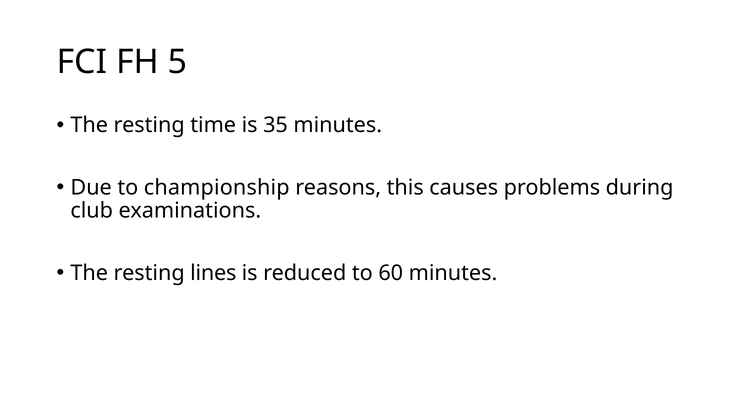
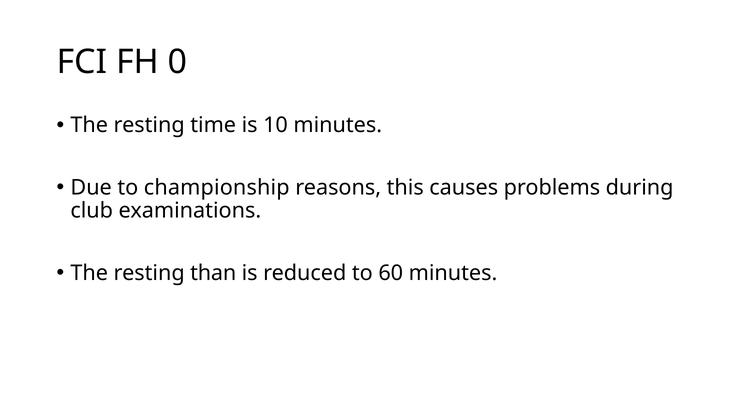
5: 5 -> 0
35: 35 -> 10
lines: lines -> than
